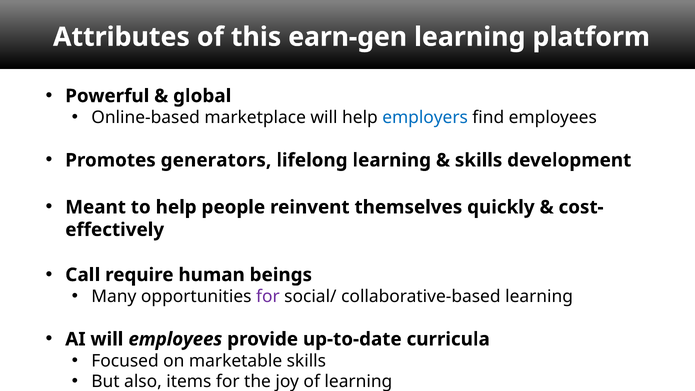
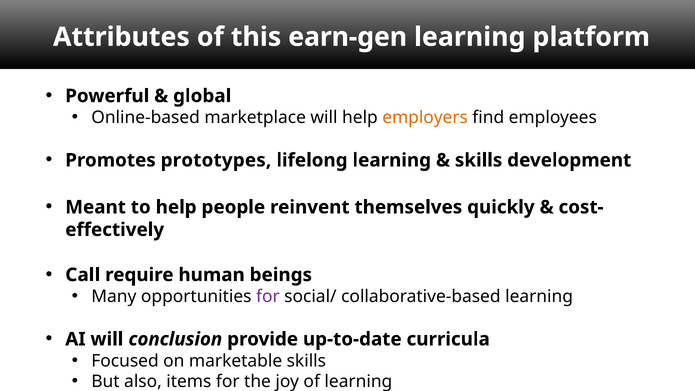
employers colour: blue -> orange
generators: generators -> prototypes
will employees: employees -> conclusion
